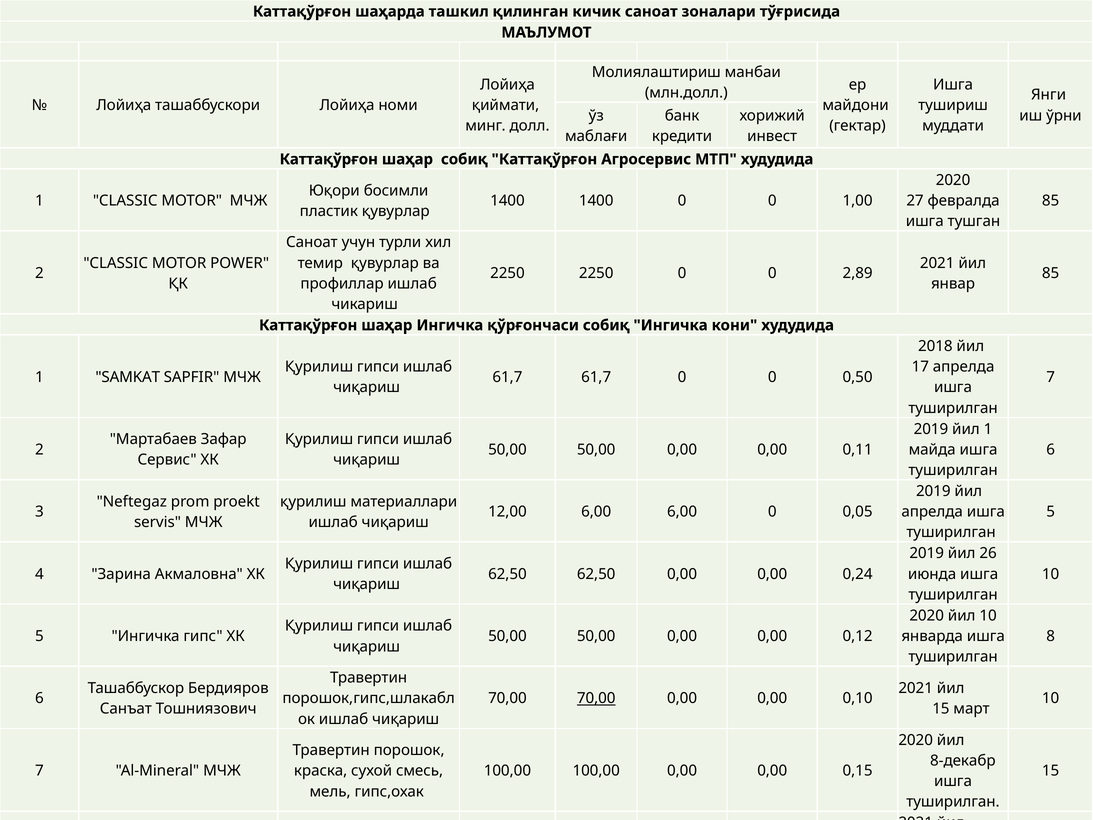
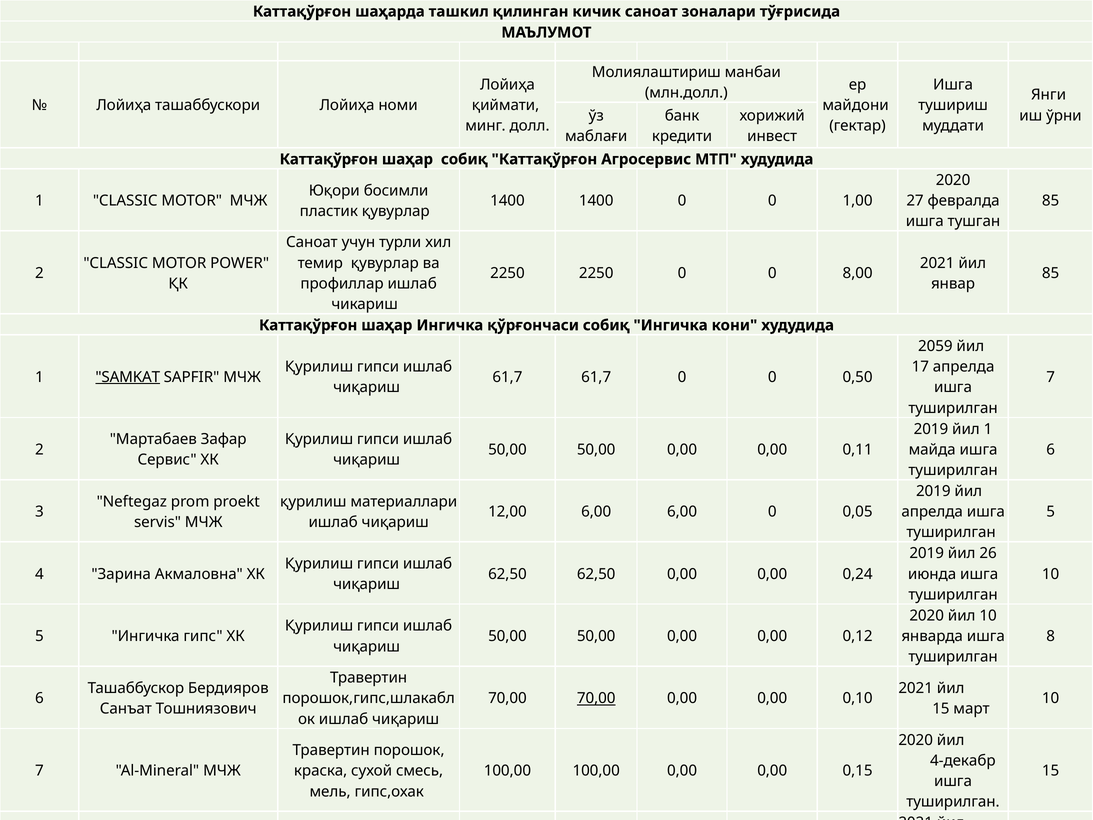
2,89: 2,89 -> 8,00
2018: 2018 -> 2059
SAMKAT underline: none -> present
8-декабр: 8-декабр -> 4-декабр
